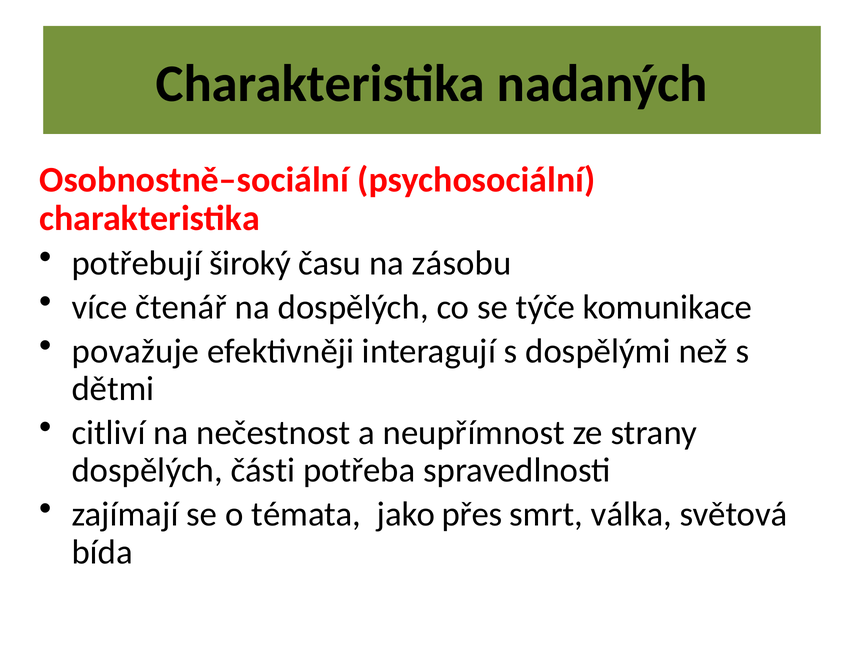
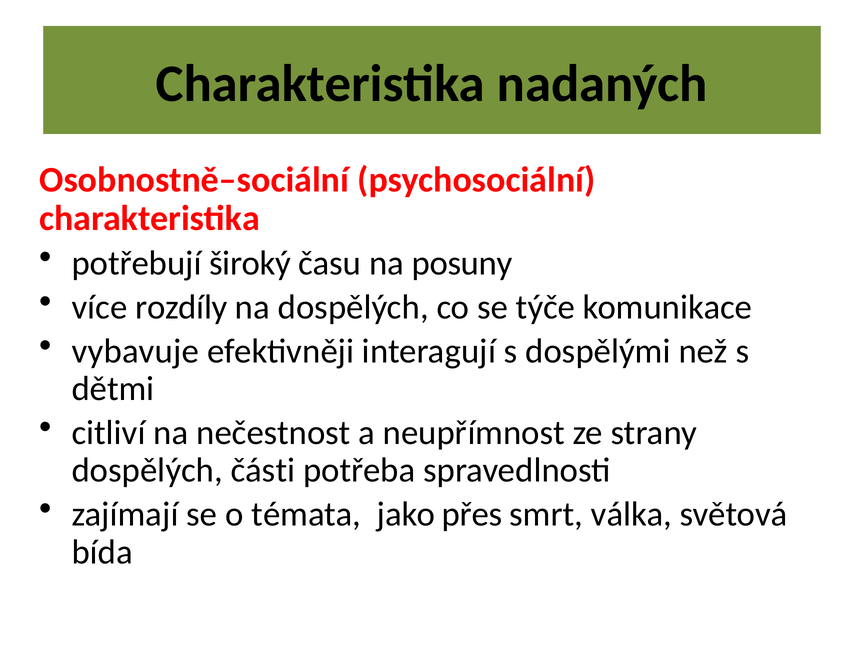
zásobu: zásobu -> posuny
čtenář: čtenář -> rozdíly
považuje: považuje -> vybavuje
